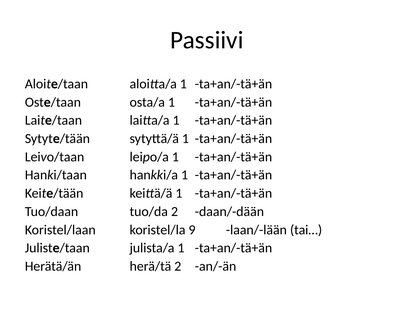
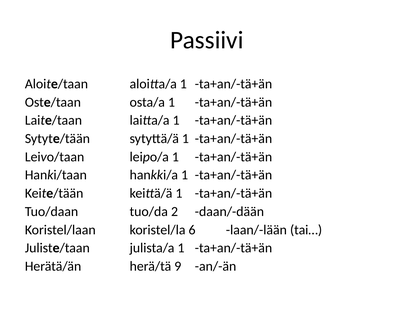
9: 9 -> 6
herä/tä 2: 2 -> 9
